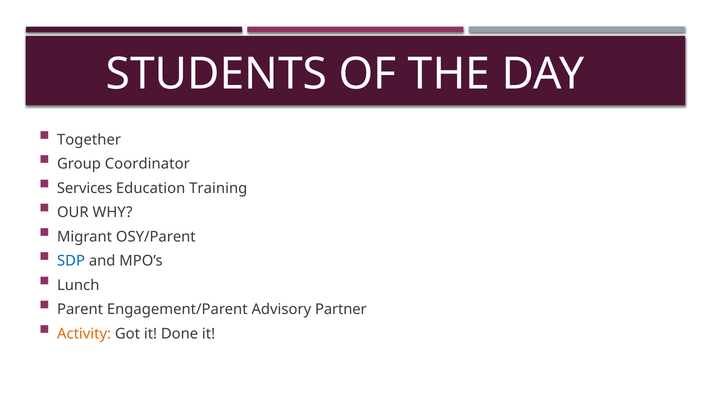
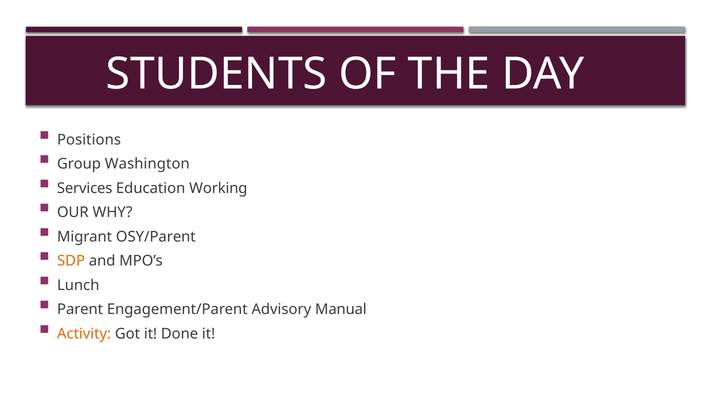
Together: Together -> Positions
Coordinator: Coordinator -> Washington
Training: Training -> Working
SDP colour: blue -> orange
Partner: Partner -> Manual
